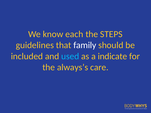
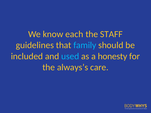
STEPS: STEPS -> STAFF
family colour: white -> light blue
indicate: indicate -> honesty
